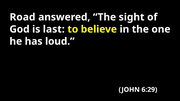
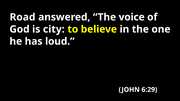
sight: sight -> voice
last: last -> city
